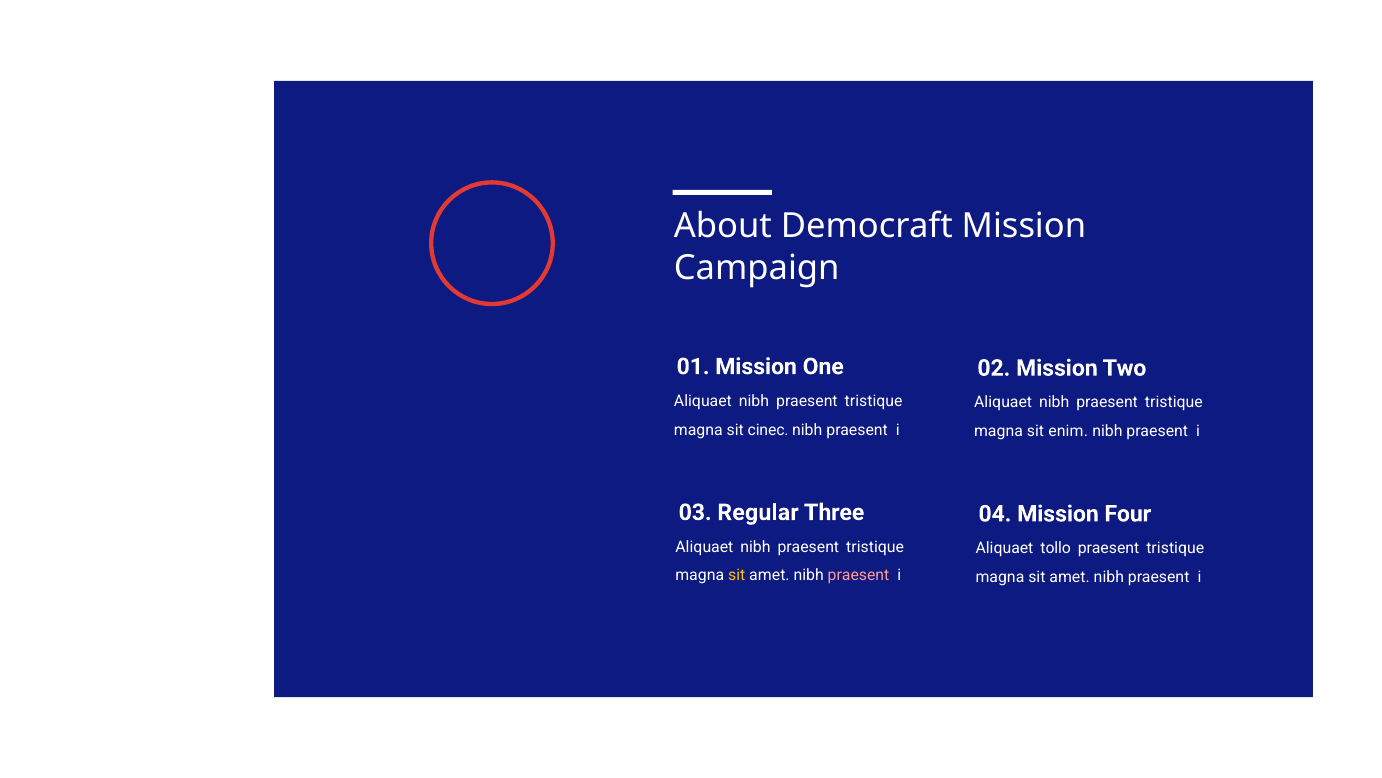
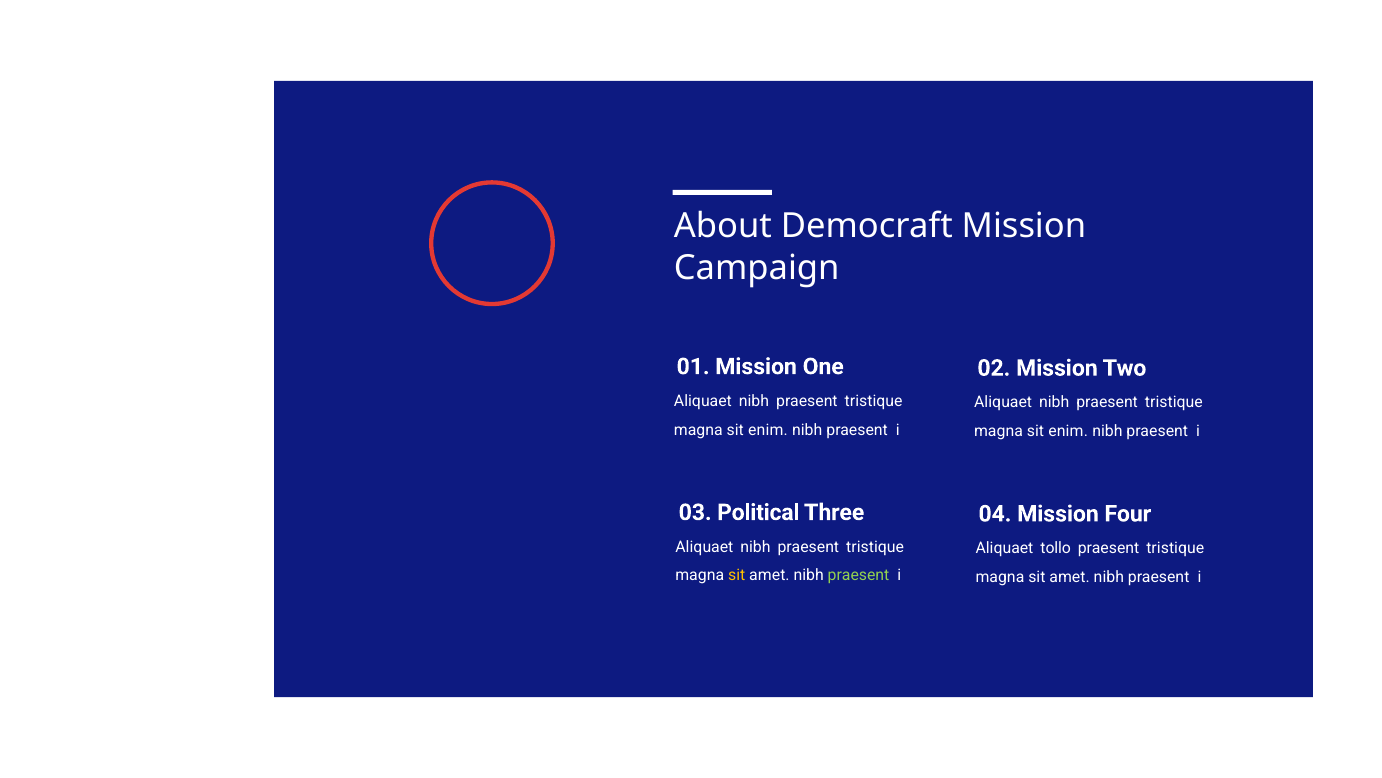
cinec at (768, 429): cinec -> enim
Regular: Regular -> Political
praesent at (859, 575) colour: pink -> light green
